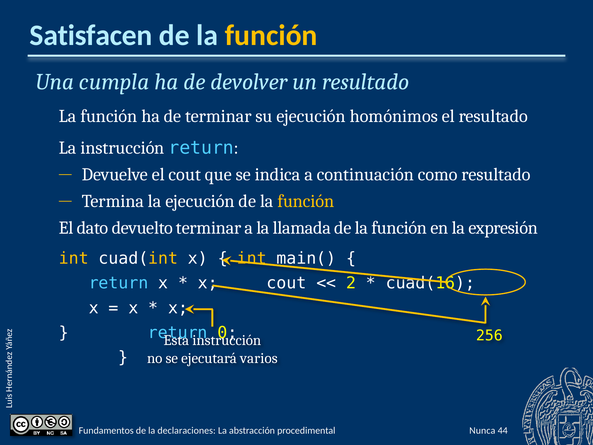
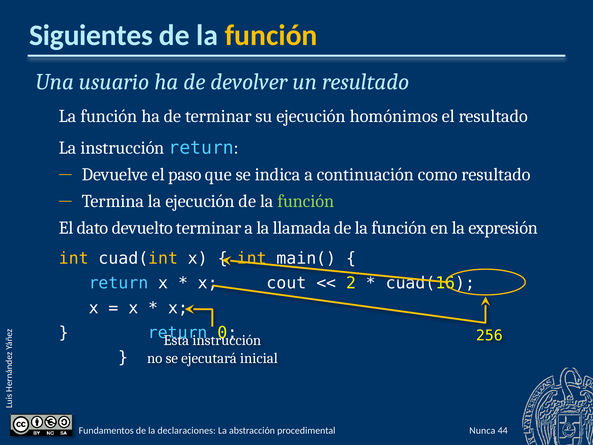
Satisfacen: Satisfacen -> Siguientes
cumpla: cumpla -> usuario
el cout: cout -> paso
función at (306, 201) colour: yellow -> light green
varios: varios -> inicial
